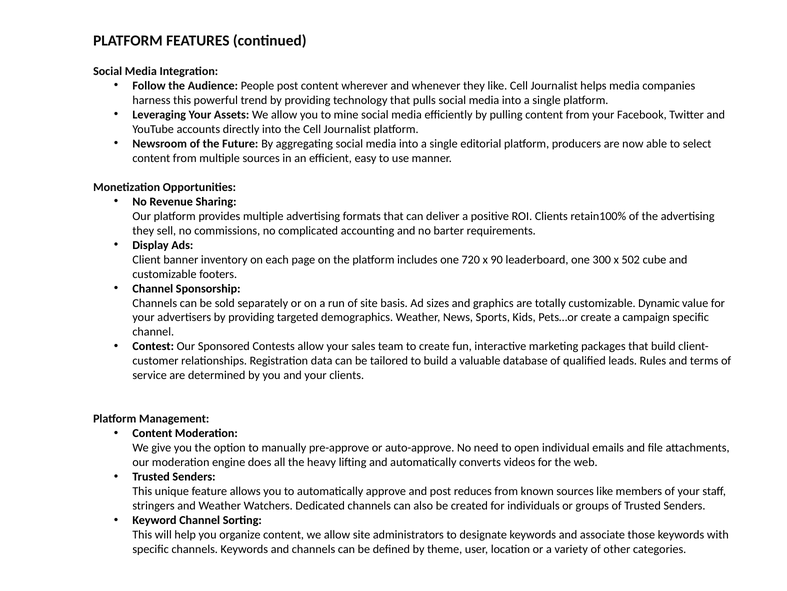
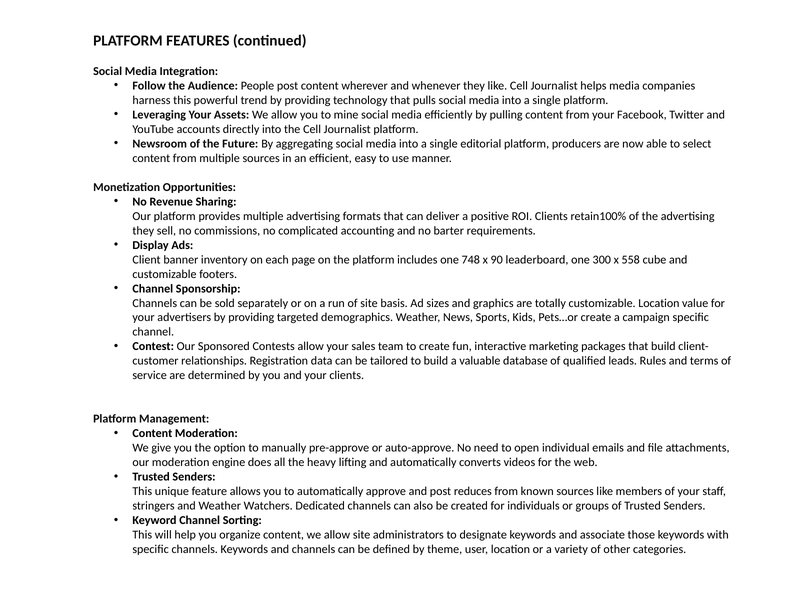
720: 720 -> 748
502: 502 -> 558
customizable Dynamic: Dynamic -> Location
